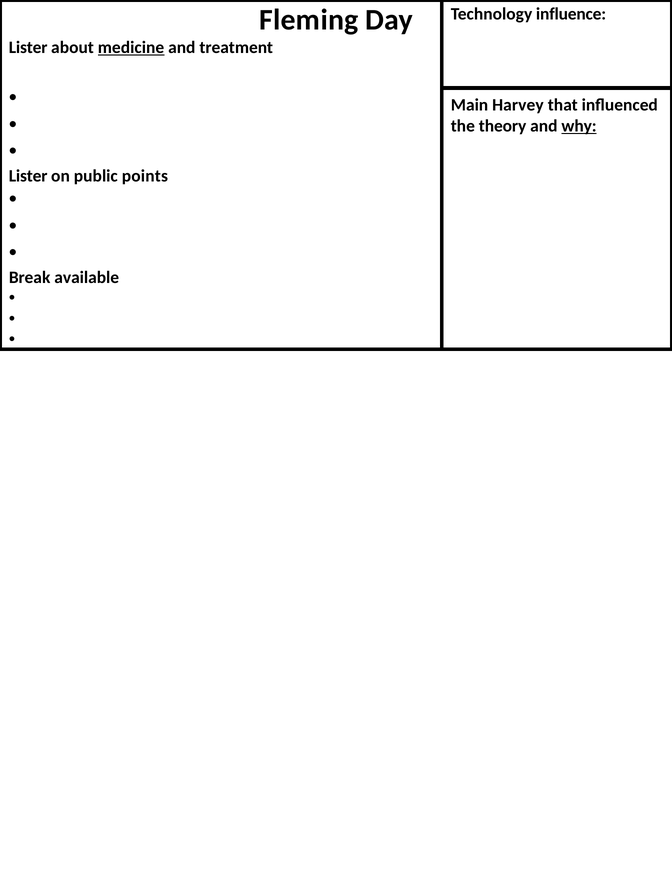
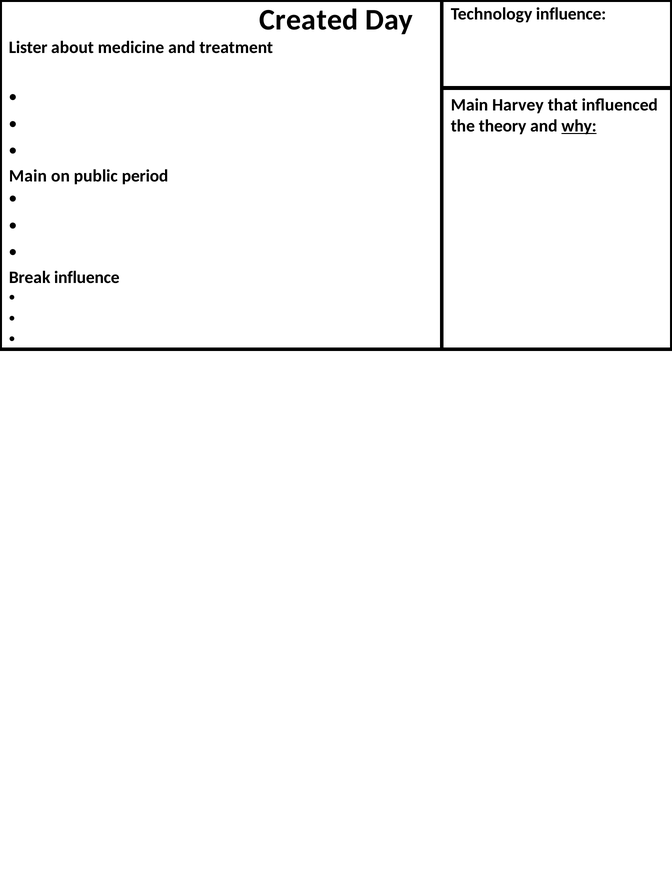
Fleming: Fleming -> Created
medicine underline: present -> none
Lister at (28, 176): Lister -> Main
points: points -> period
Break available: available -> influence
